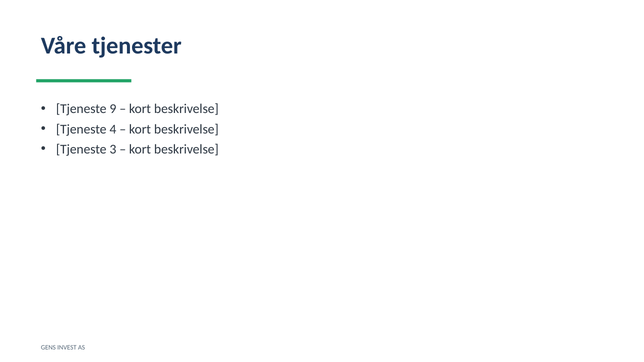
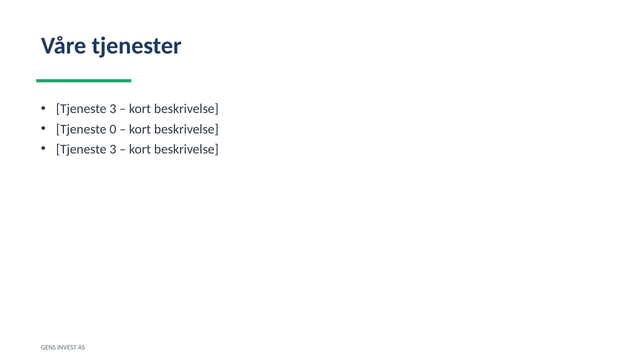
9 at (113, 109): 9 -> 3
4: 4 -> 0
